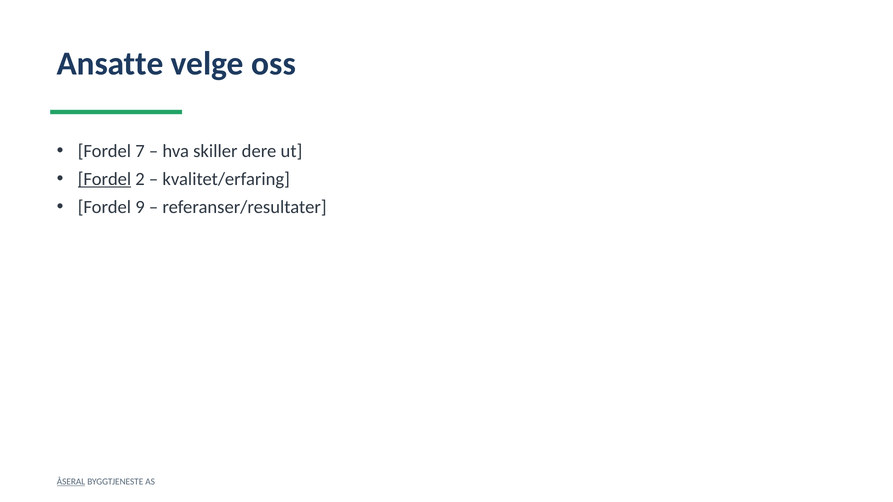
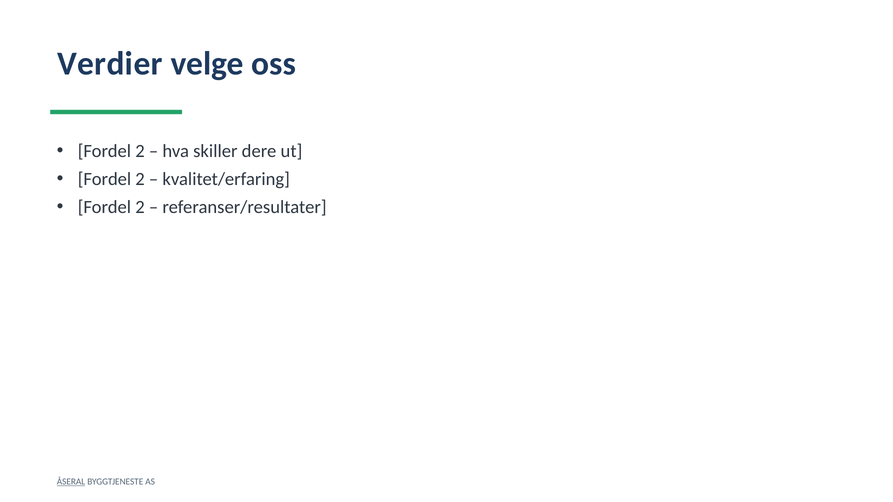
Ansatte: Ansatte -> Verdier
7 at (140, 151): 7 -> 2
Fordel at (104, 179) underline: present -> none
9 at (140, 207): 9 -> 2
